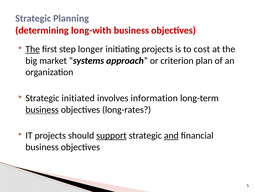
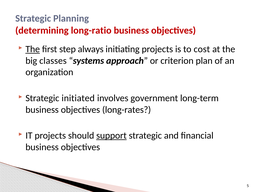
long-with: long-with -> long-ratio
longer: longer -> always
market: market -> classes
information: information -> government
business at (42, 109) underline: present -> none
and underline: present -> none
